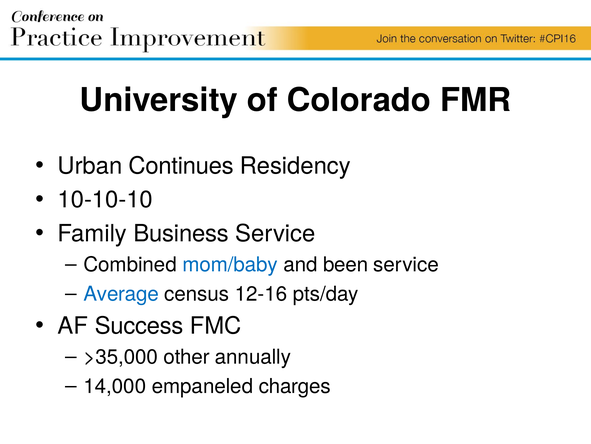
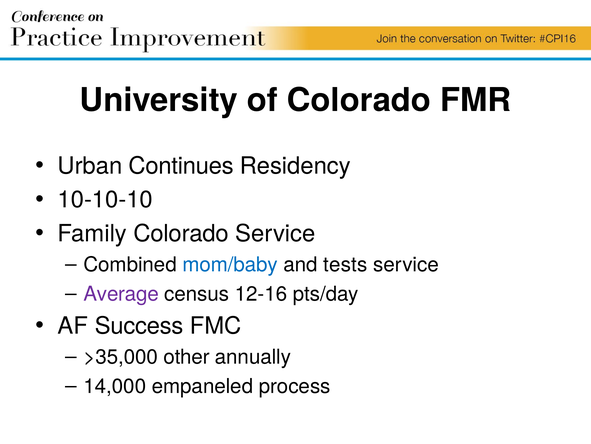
Family Business: Business -> Colorado
been: been -> tests
Average colour: blue -> purple
charges: charges -> process
